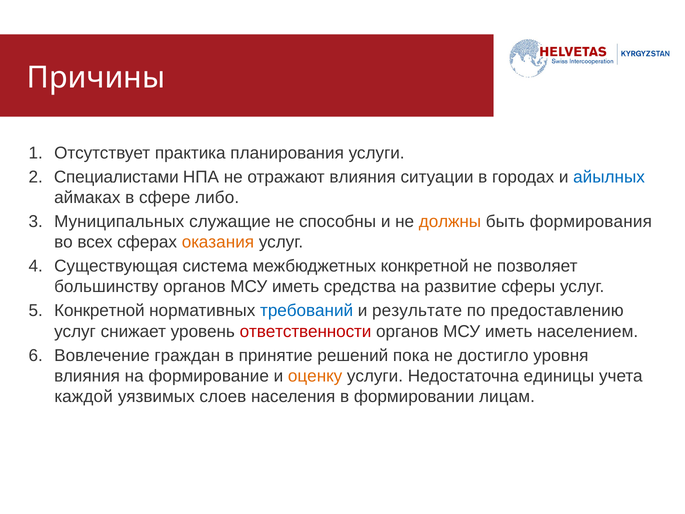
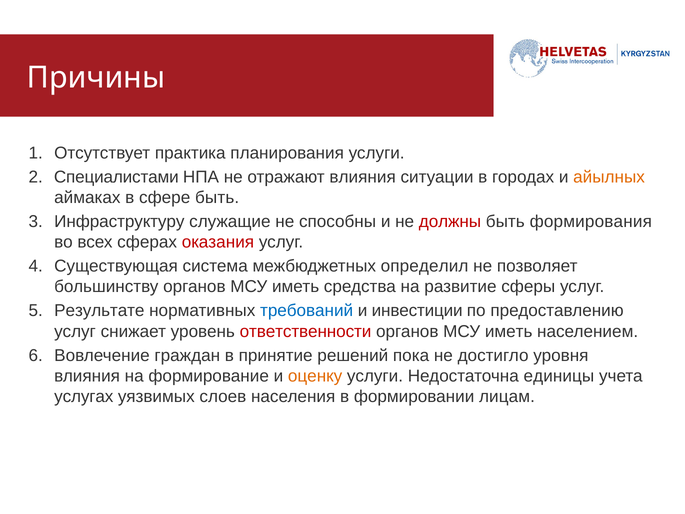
айылных colour: blue -> orange
сфере либо: либо -> быть
Муниципальных: Муниципальных -> Инфраструктуру
должны colour: orange -> red
оказания colour: orange -> red
межбюджетных конкретной: конкретной -> определил
Конкретной at (99, 311): Конкретной -> Результате
результате: результате -> инвестиции
каждой: каждой -> услугах
